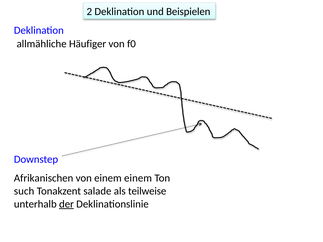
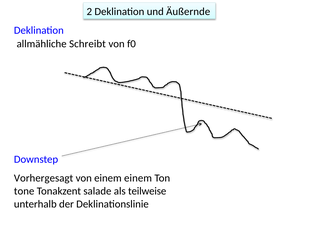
Beispielen: Beispielen -> Äußernde
Häufiger: Häufiger -> Schreibt
Afrikanischen: Afrikanischen -> Vorhergesagt
such: such -> tone
der underline: present -> none
